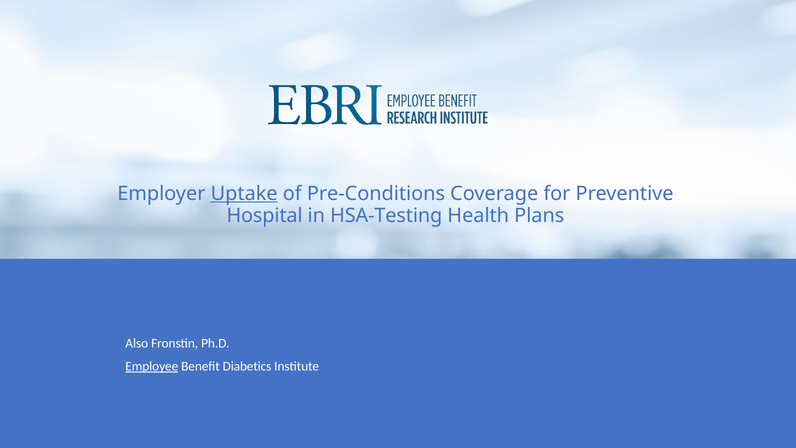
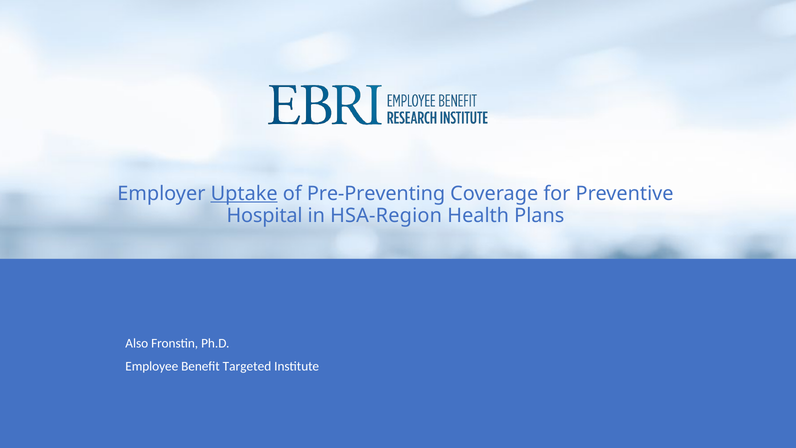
Pre-Conditions: Pre-Conditions -> Pre-Preventing
HSA-Testing: HSA-Testing -> HSA-Region
Employee underline: present -> none
Diabetics: Diabetics -> Targeted
